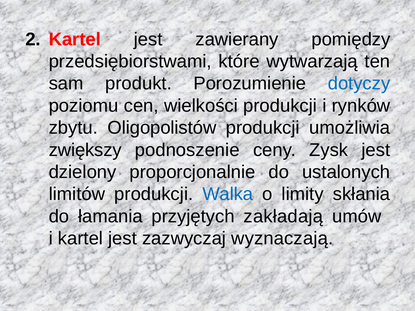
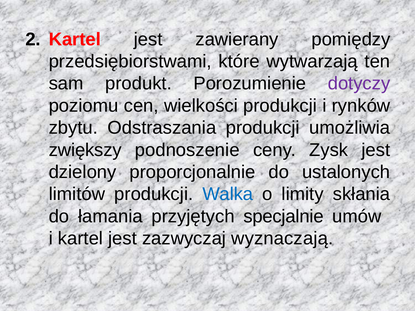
dotyczy colour: blue -> purple
Oligopolistów: Oligopolistów -> Odstraszania
zakładają: zakładają -> specjalnie
